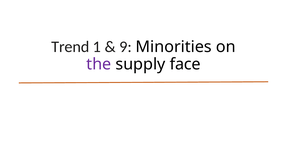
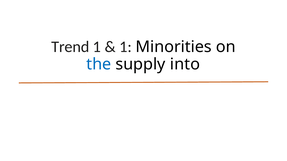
9 at (125, 47): 9 -> 1
the colour: purple -> blue
face: face -> into
